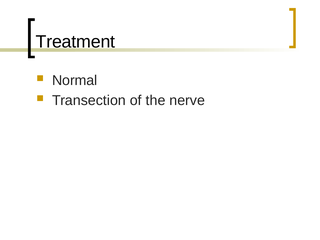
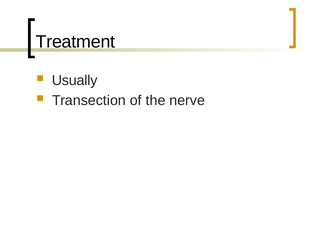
Normal: Normal -> Usually
